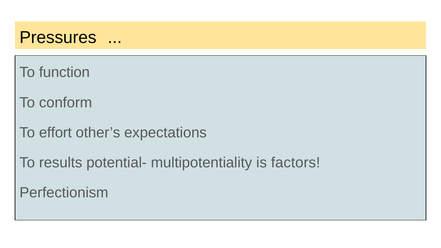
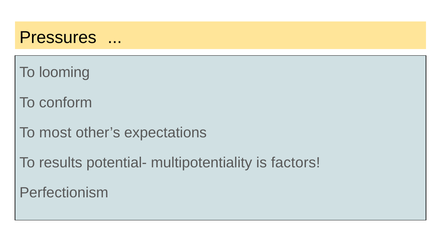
function: function -> looming
effort: effort -> most
